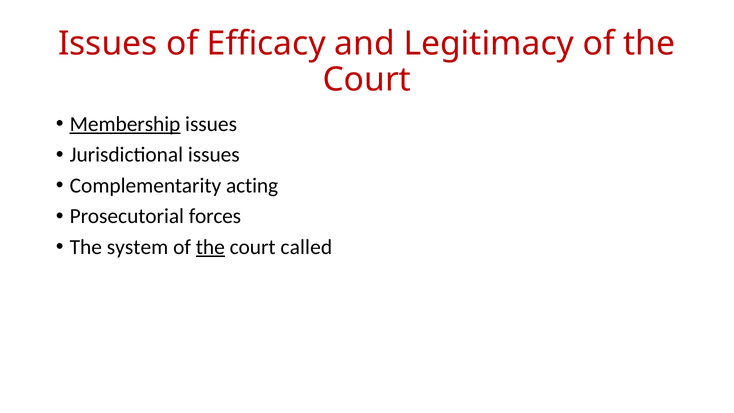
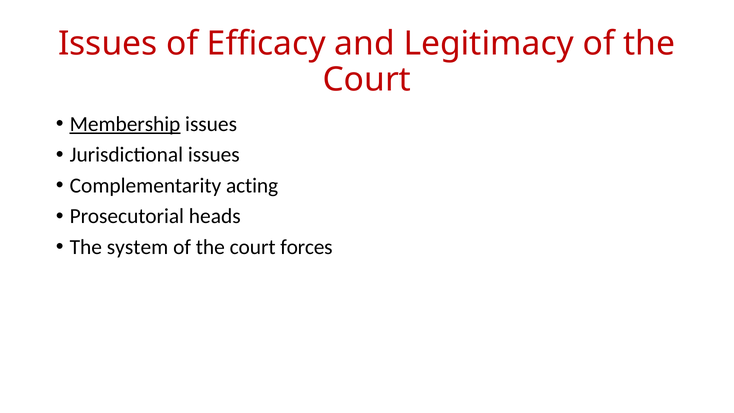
forces: forces -> heads
the at (210, 247) underline: present -> none
called: called -> forces
